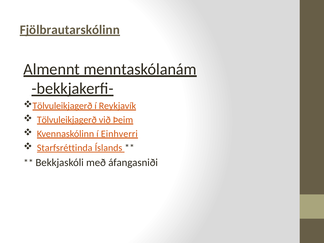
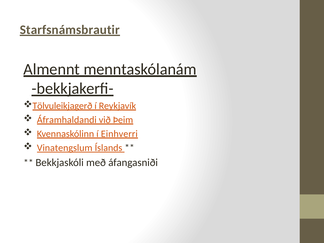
Fjölbrautarskólinn: Fjölbrautarskólinn -> Starfsnámsbrautir
Tölvuleikjagerð at (67, 120): Tölvuleikjagerð -> Áframhaldandi
Starfsréttinda: Starfsréttinda -> Vinatengslum
